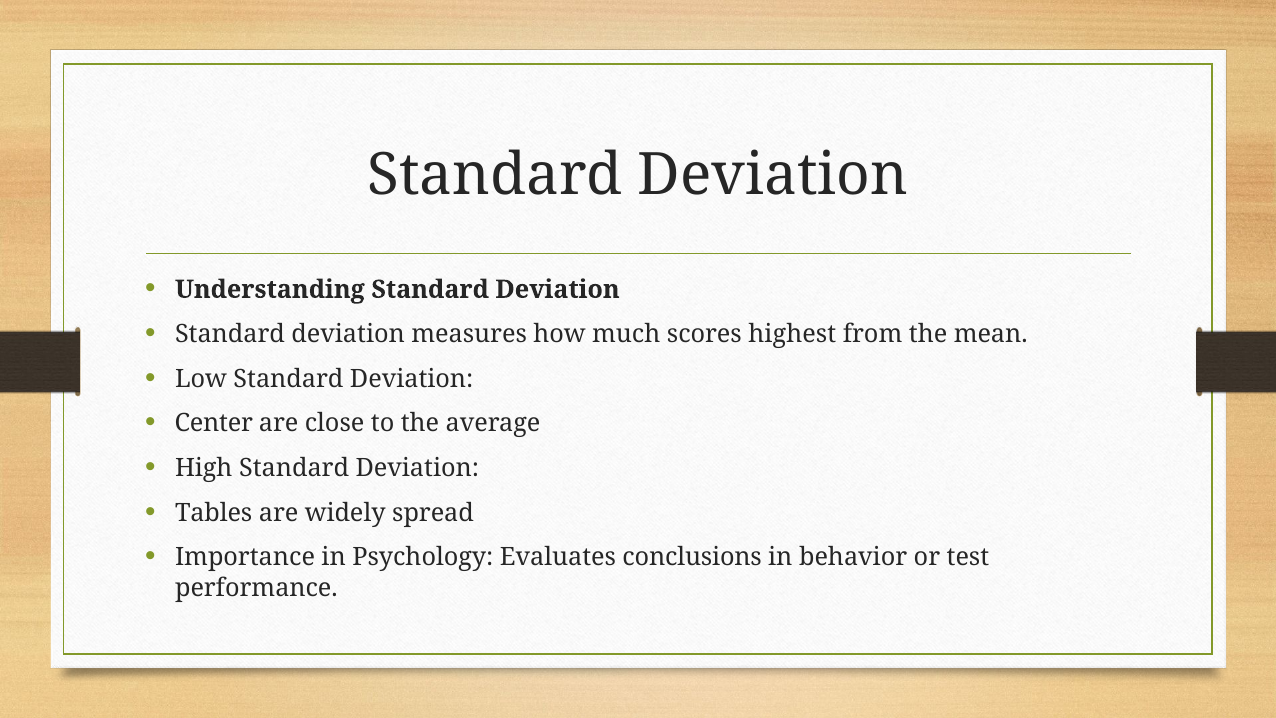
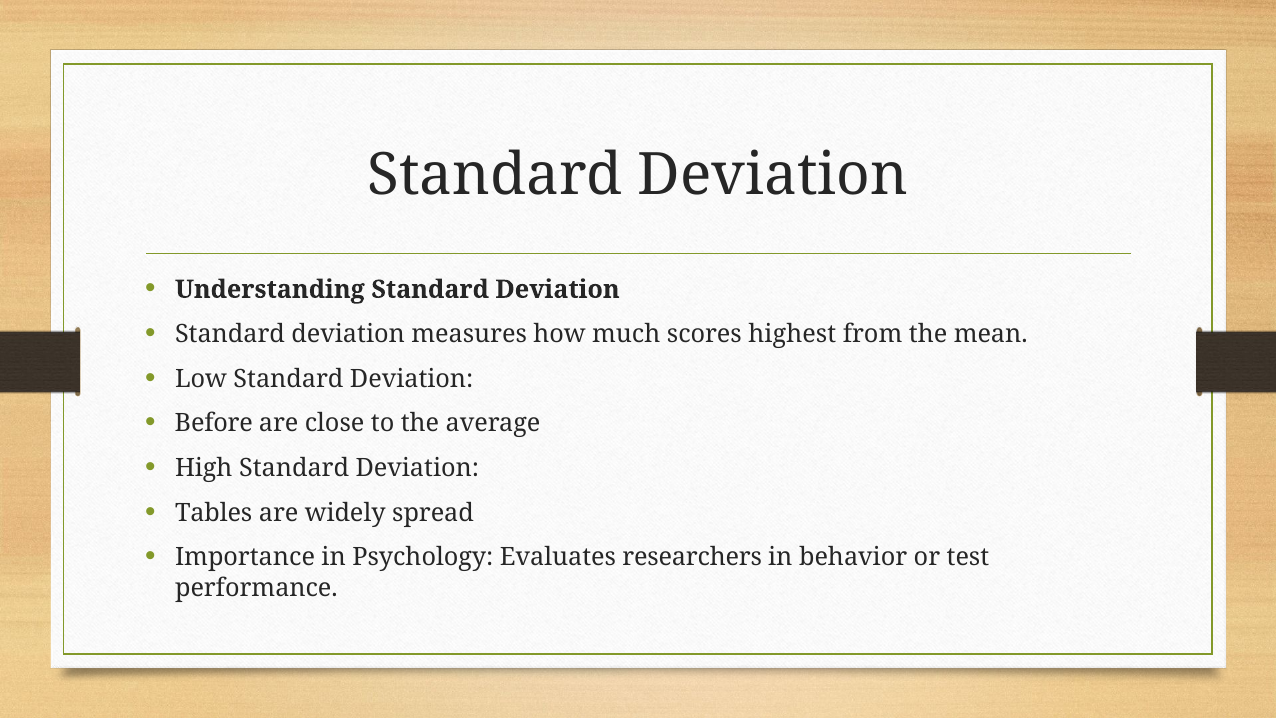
Center: Center -> Before
conclusions: conclusions -> researchers
